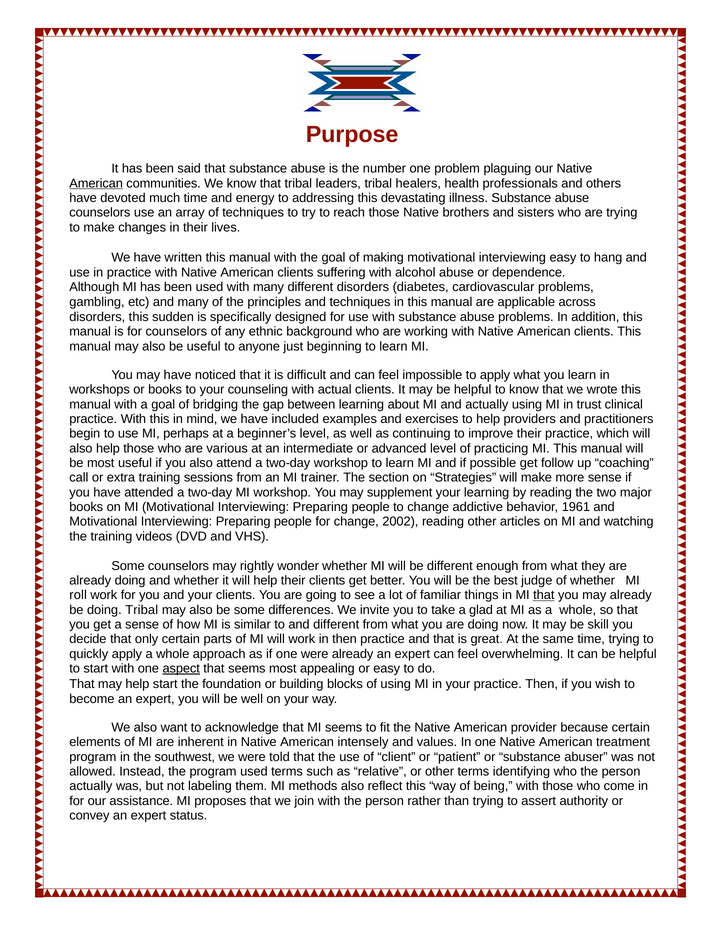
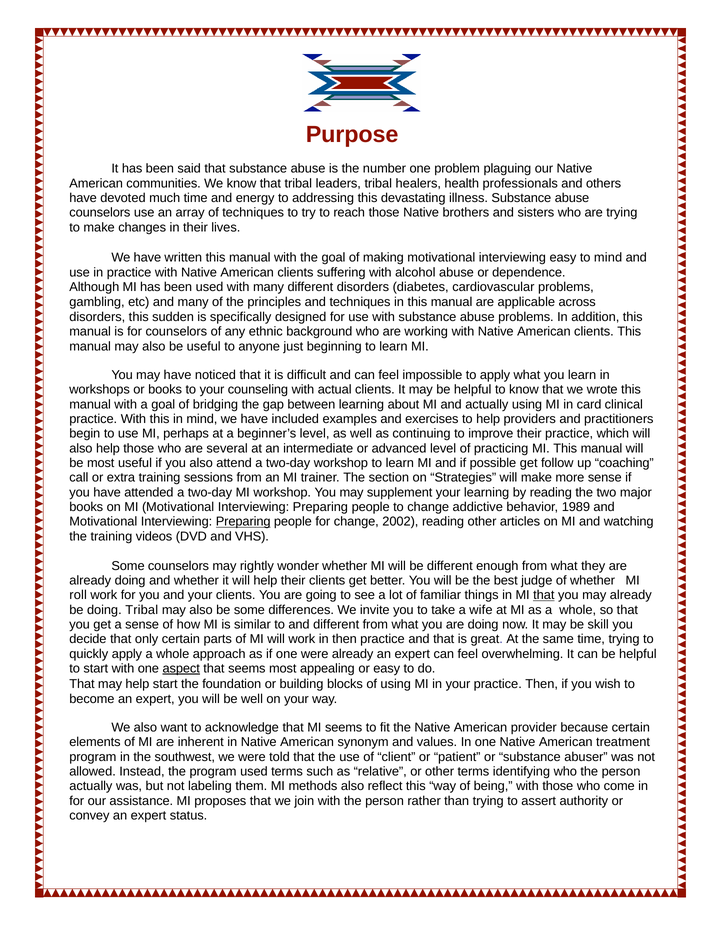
American at (96, 183) underline: present -> none
to hang: hang -> mind
trust: trust -> card
various: various -> several
1961: 1961 -> 1989
Preparing at (243, 522) underline: none -> present
glad: glad -> wife
intensely: intensely -> synonym
